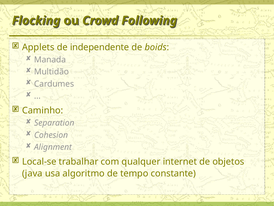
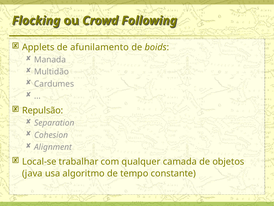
independente: independente -> afunilamento
Caminho: Caminho -> Repulsão
internet: internet -> camada
